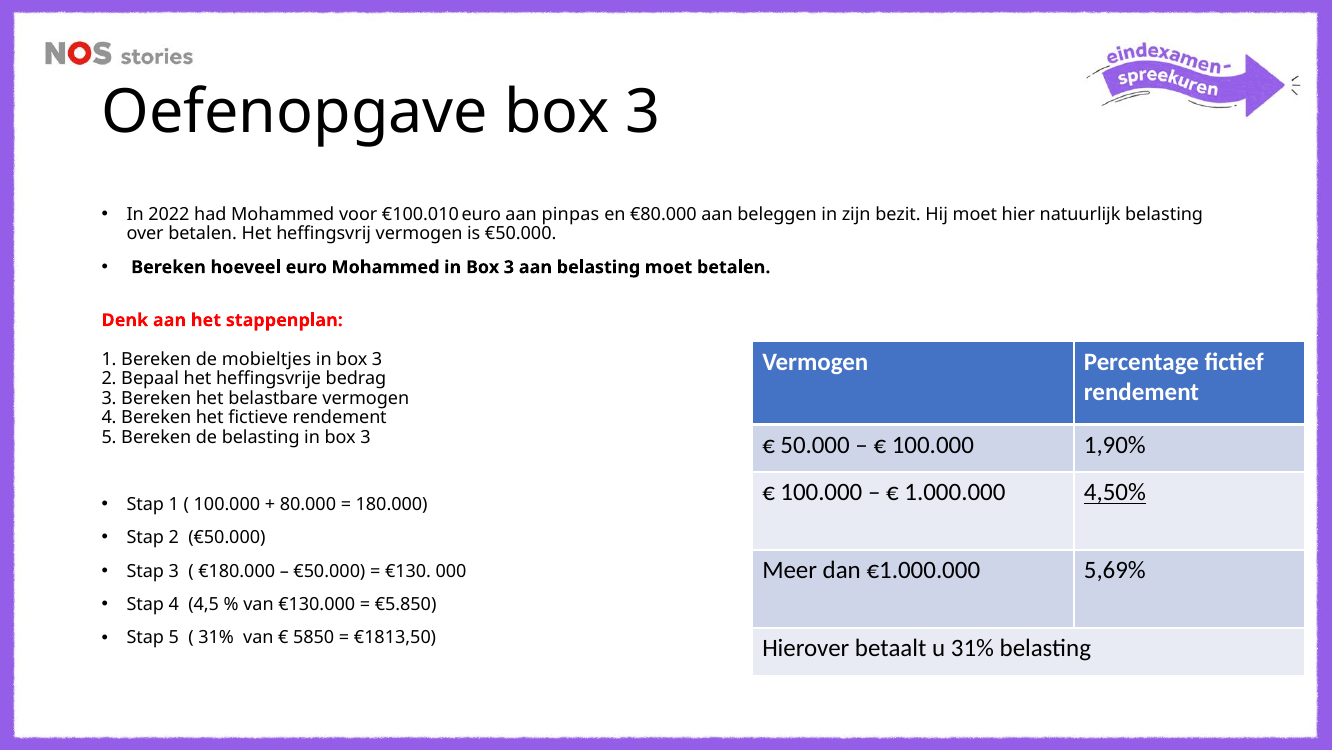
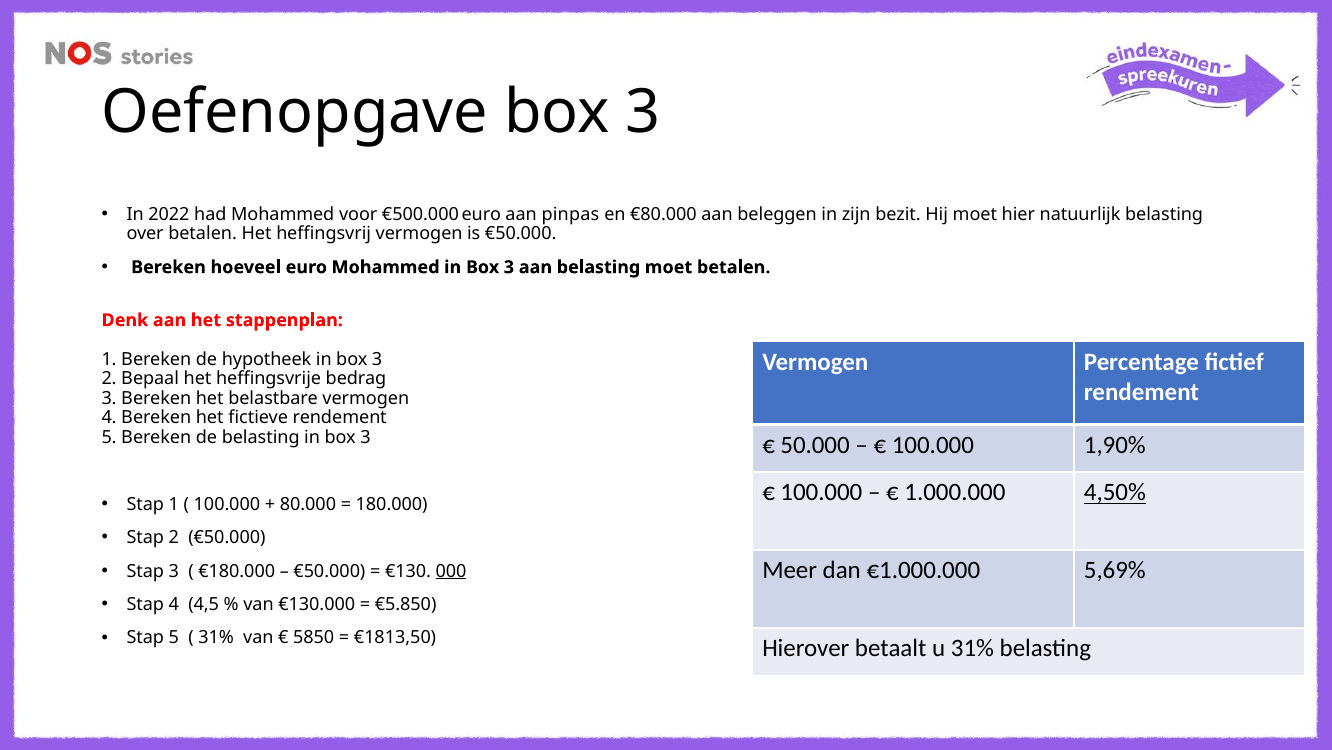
€100.010: €100.010 -> €500.000
mobieltjes: mobieltjes -> hypotheek
000 underline: none -> present
